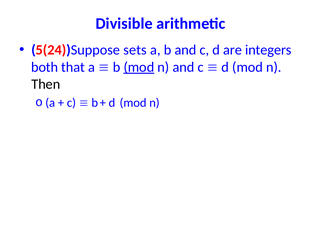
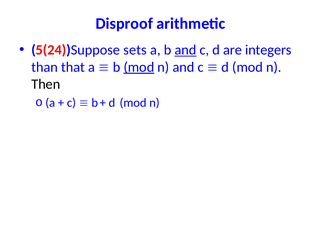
Divisible: Divisible -> Disproof
and at (185, 50) underline: none -> present
both: both -> than
